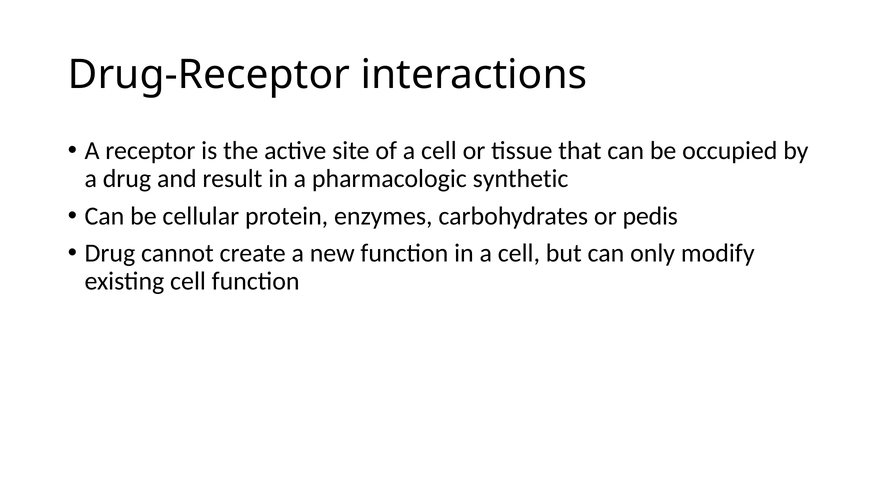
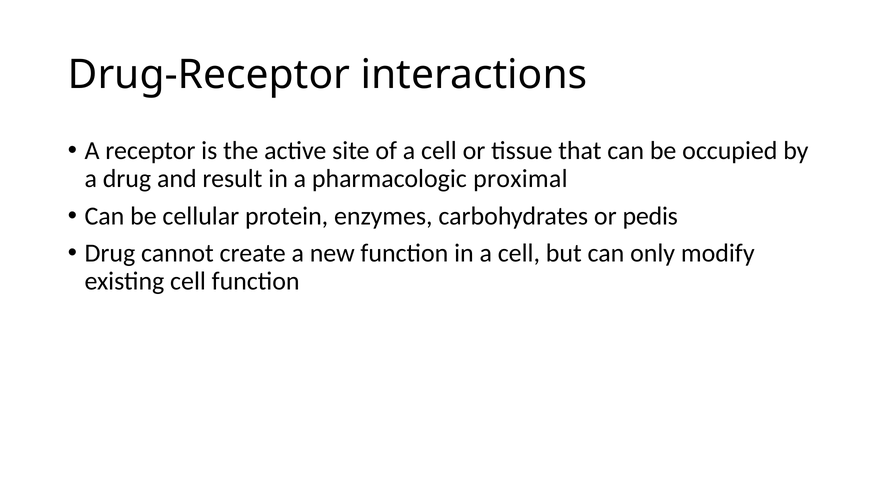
synthetic: synthetic -> proximal
